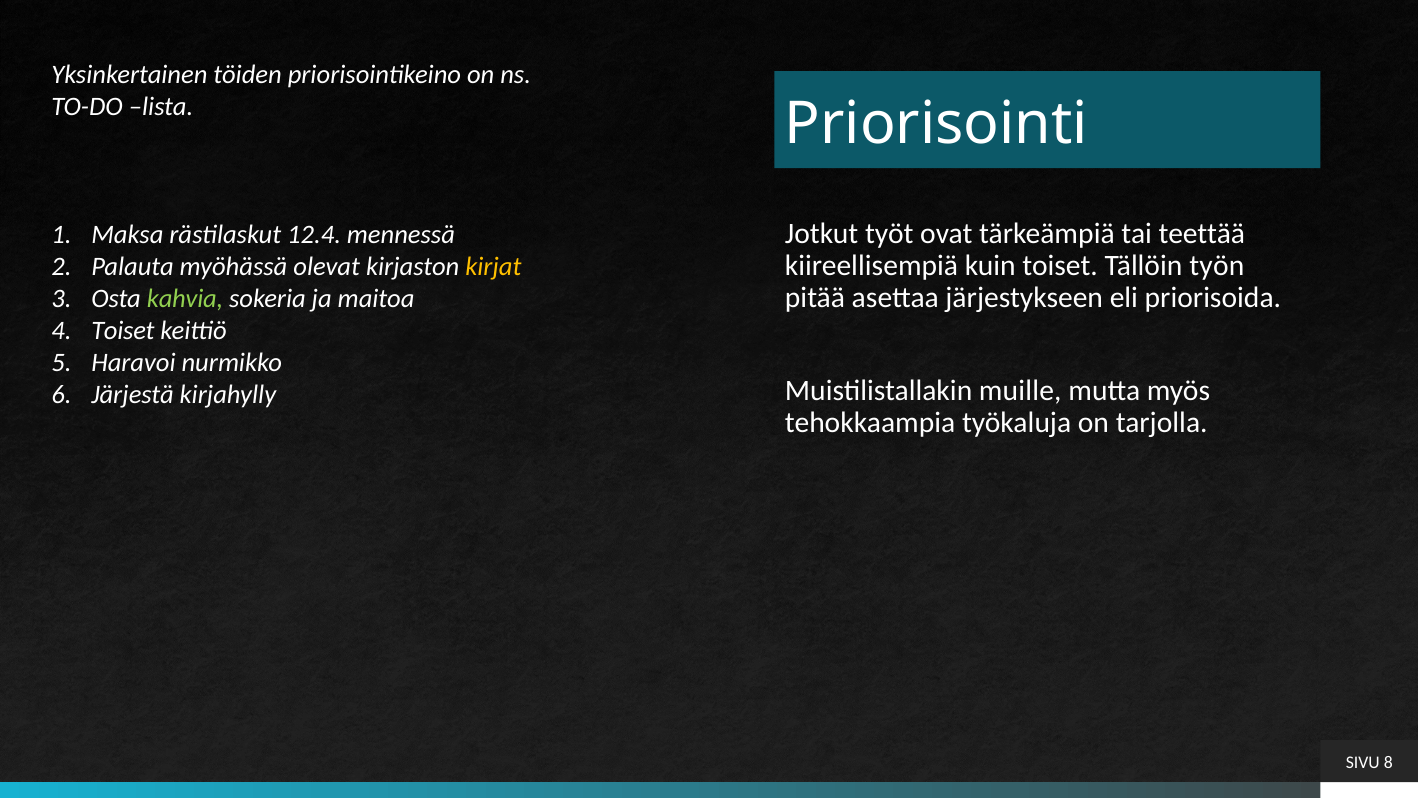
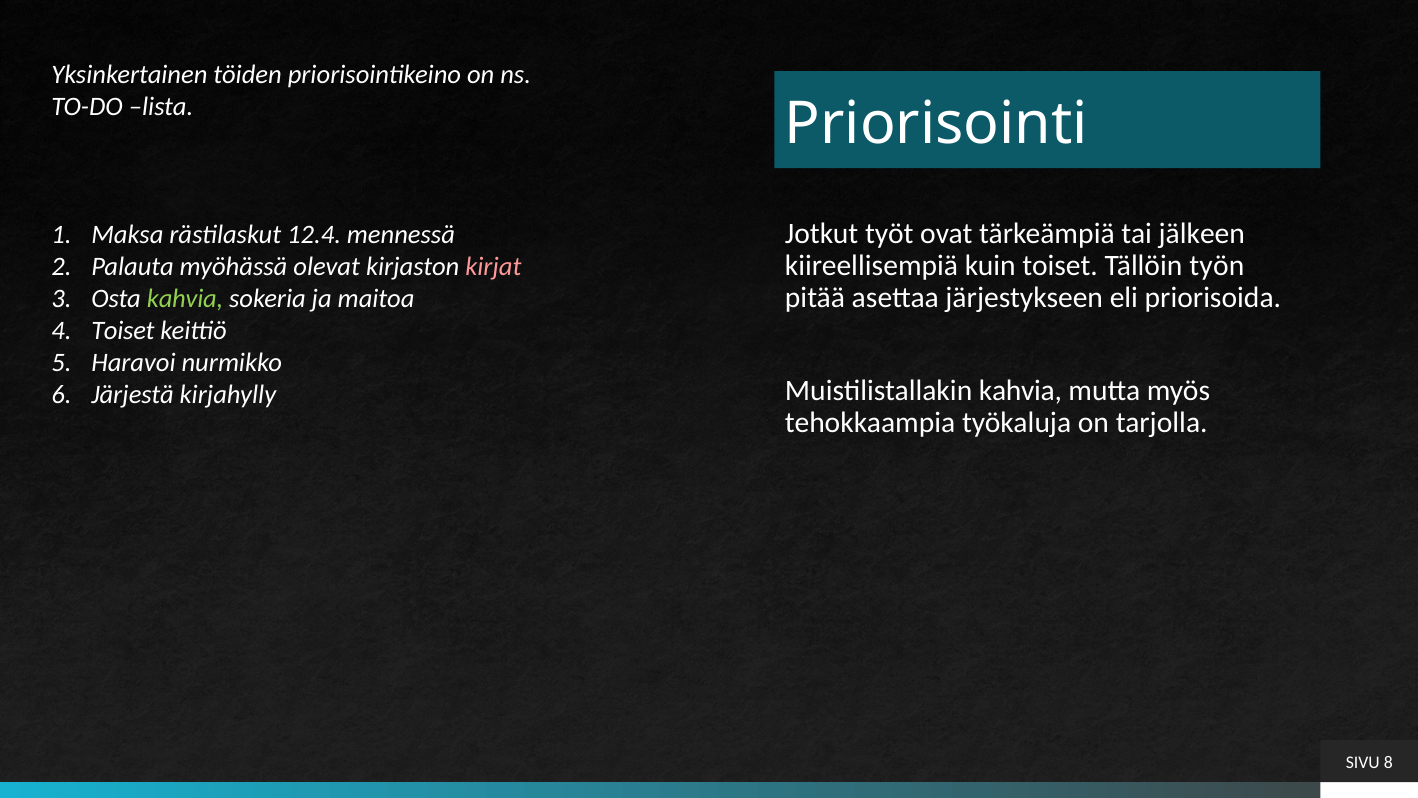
teettää: teettää -> jälkeen
kirjat colour: yellow -> pink
Muistilistallakin muille: muille -> kahvia
